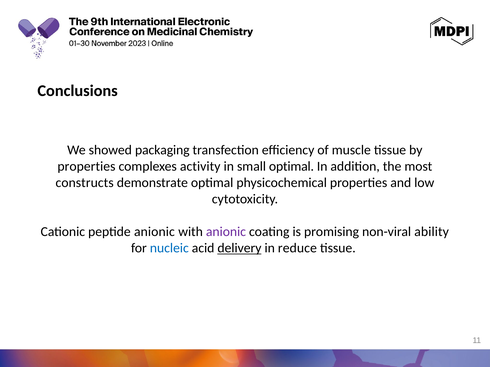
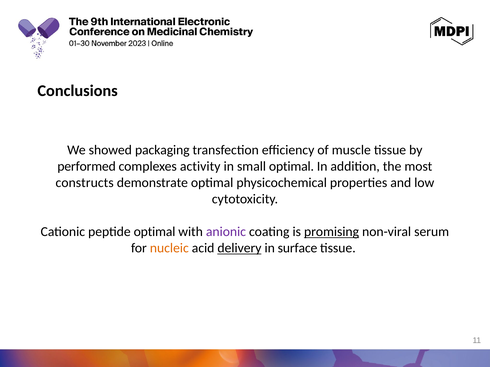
properties at (86, 167): properties -> performed
peptide anionic: anionic -> optimal
promising underline: none -> present
ability: ability -> serum
nucleic colour: blue -> orange
reduce: reduce -> surface
